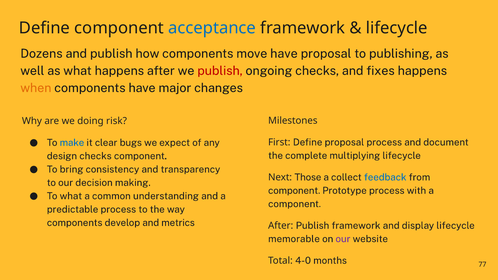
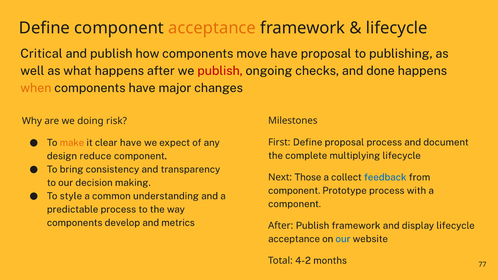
acceptance at (212, 28) colour: blue -> orange
Dozens: Dozens -> Critical
fixes: fixes -> done
make colour: blue -> orange
clear bugs: bugs -> have
design checks: checks -> reduce
To what: what -> style
memorable at (294, 239): memorable -> acceptance
our at (343, 239) colour: purple -> blue
4-0: 4-0 -> 4-2
